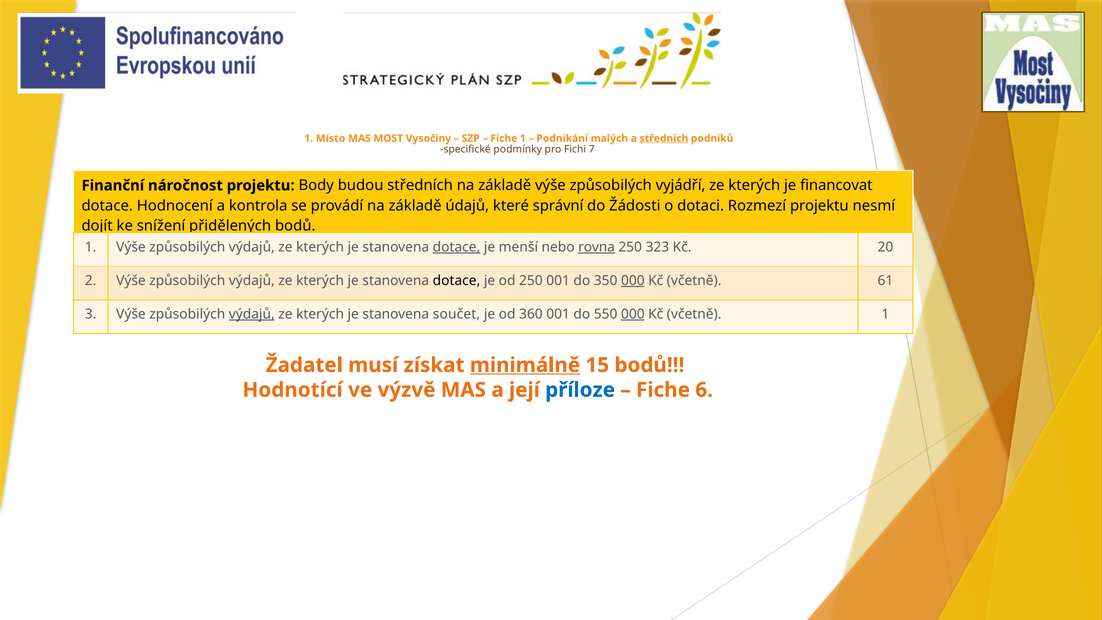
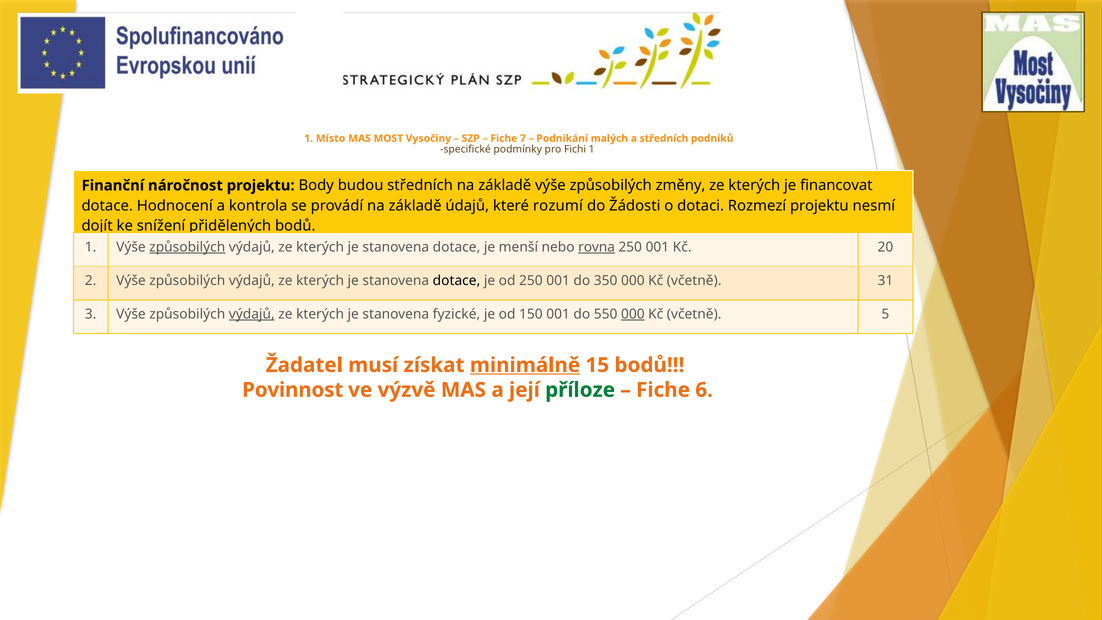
Fiche 1: 1 -> 7
středních at (664, 138) underline: present -> none
Fichi 7: 7 -> 1
vyjádří: vyjádří -> změny
správní: správní -> rozumí
způsobilých at (187, 247) underline: none -> present
dotace at (457, 247) underline: present -> none
323 at (657, 247): 323 -> 001
000 at (633, 281) underline: present -> none
61: 61 -> 31
součet: součet -> fyzické
360: 360 -> 150
včetně 1: 1 -> 5
Hodnotící: Hodnotící -> Povinnost
příloze colour: blue -> green
